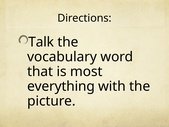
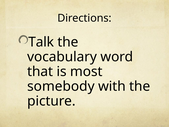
everything: everything -> somebody
